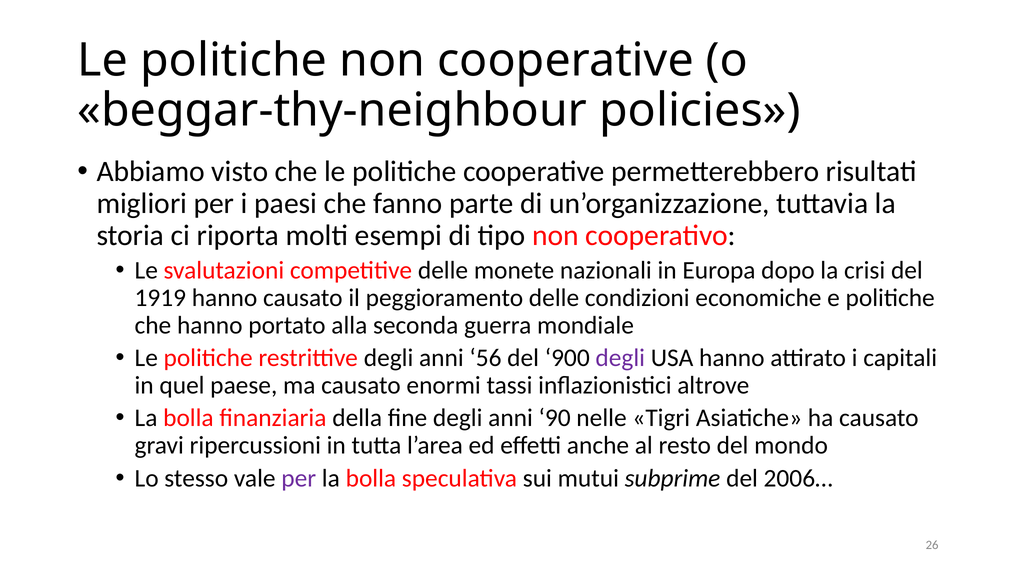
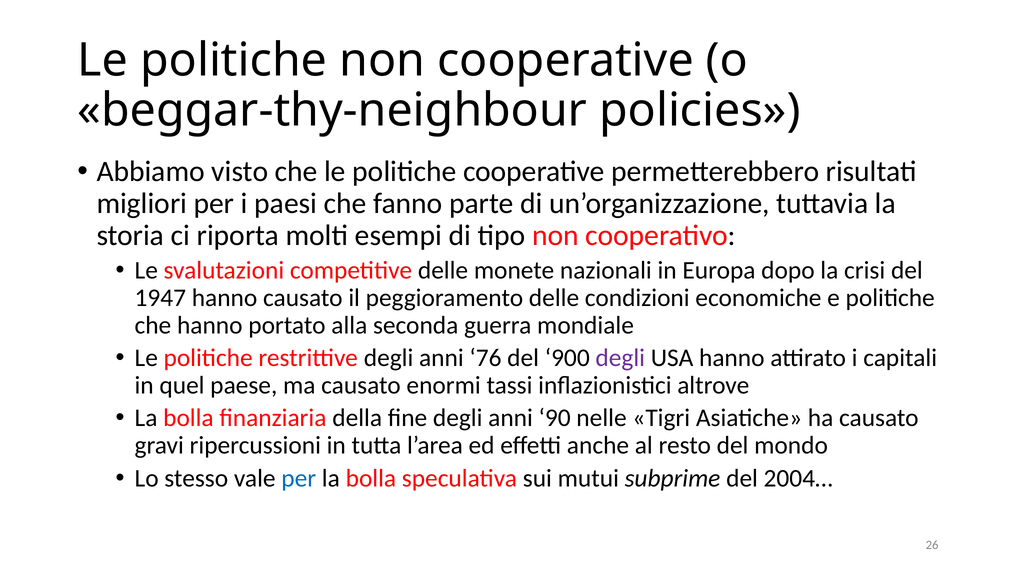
1919: 1919 -> 1947
56: 56 -> 76
per at (299, 479) colour: purple -> blue
2006…: 2006… -> 2004…
